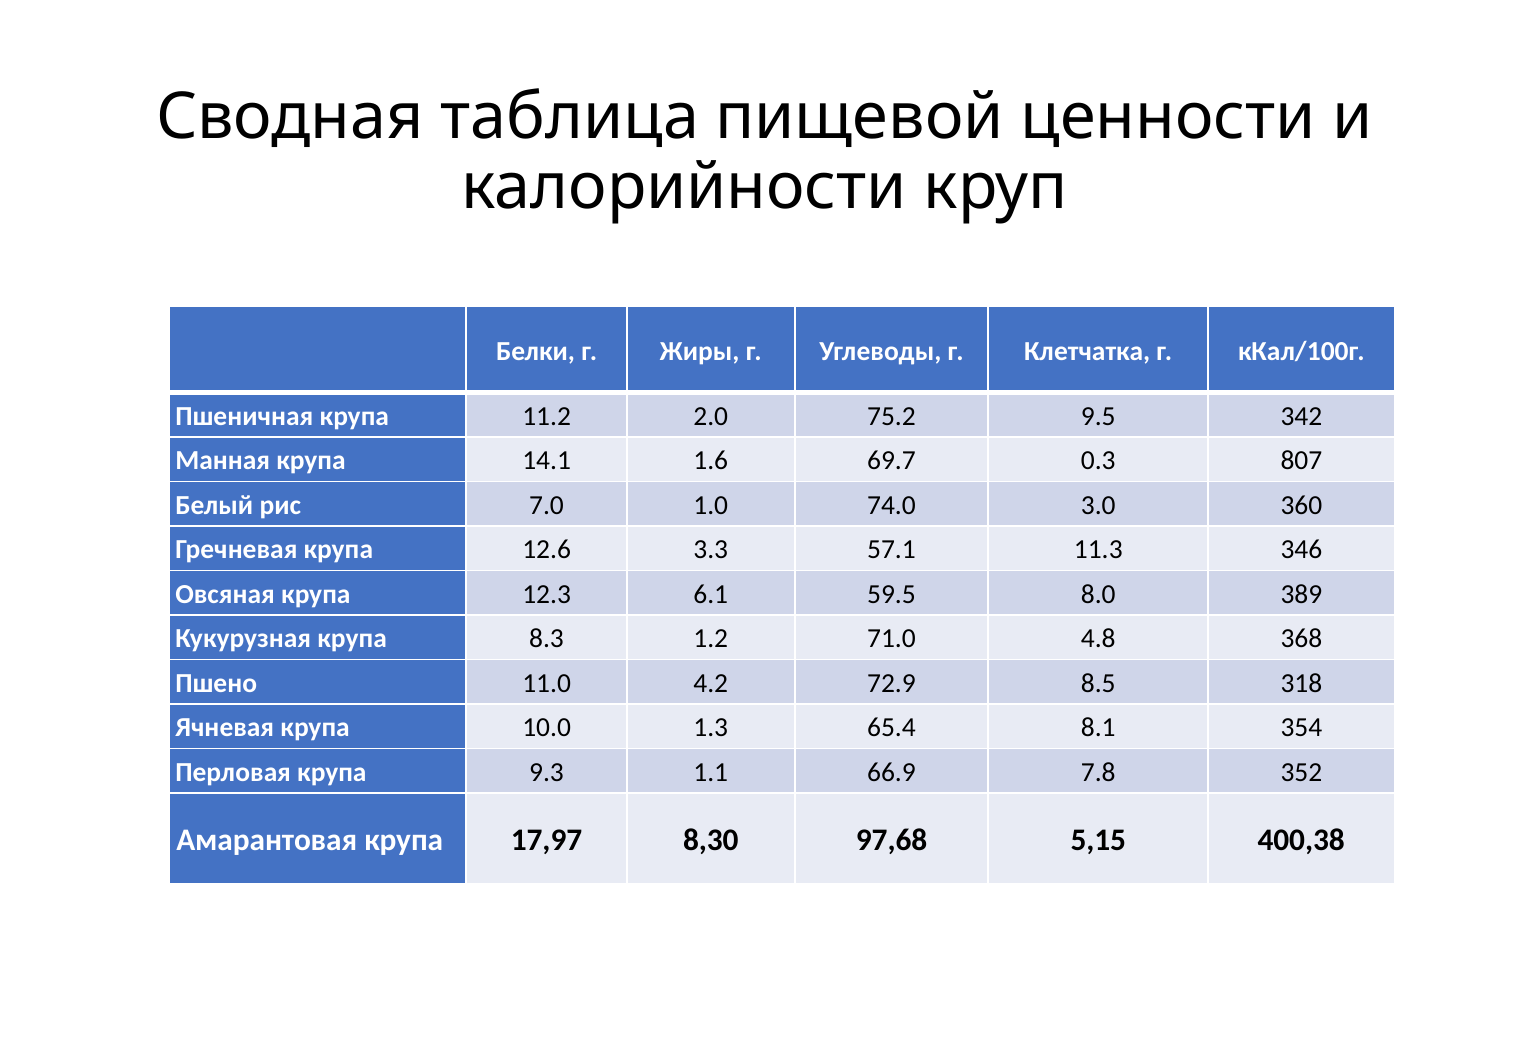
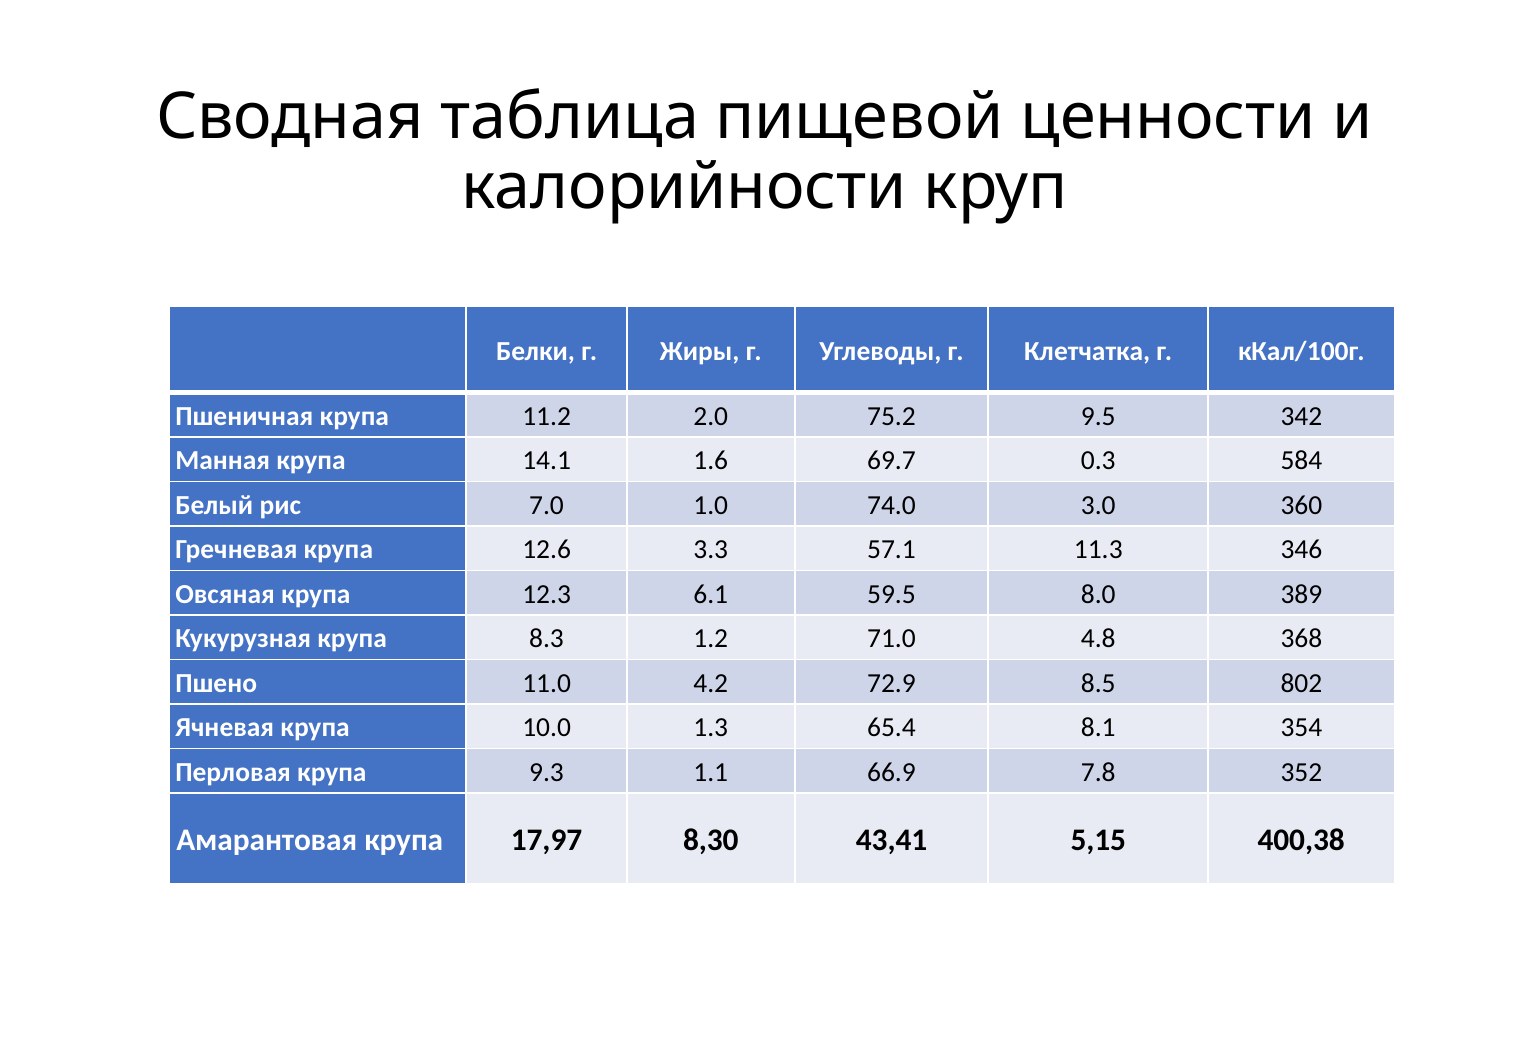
807: 807 -> 584
318: 318 -> 802
97,68: 97,68 -> 43,41
